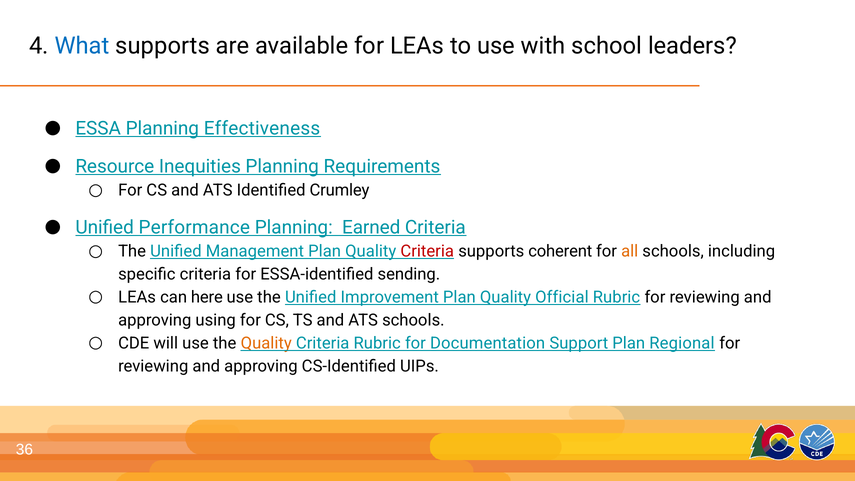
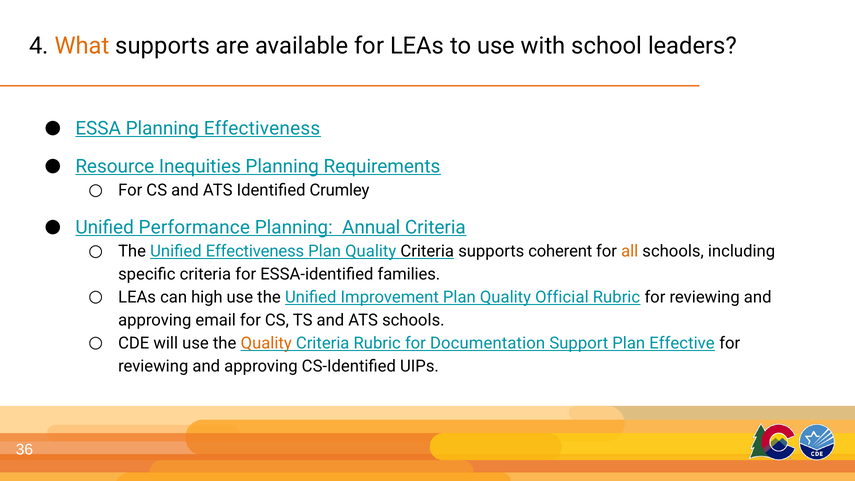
What colour: blue -> orange
Earned: Earned -> Annual
Unified Management: Management -> Effectiveness
Criteria at (427, 251) colour: red -> black
sending: sending -> families
here: here -> high
using: using -> email
Regional: Regional -> Effective
